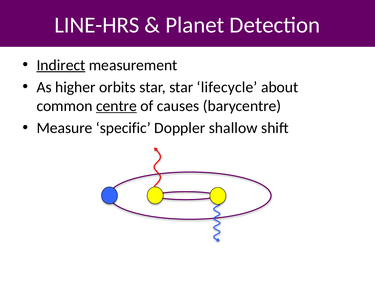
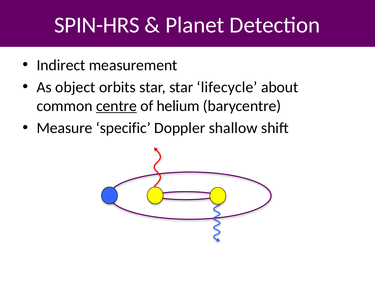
LINE-HRS: LINE-HRS -> SPIN-HRS
Indirect underline: present -> none
higher: higher -> object
causes: causes -> helium
